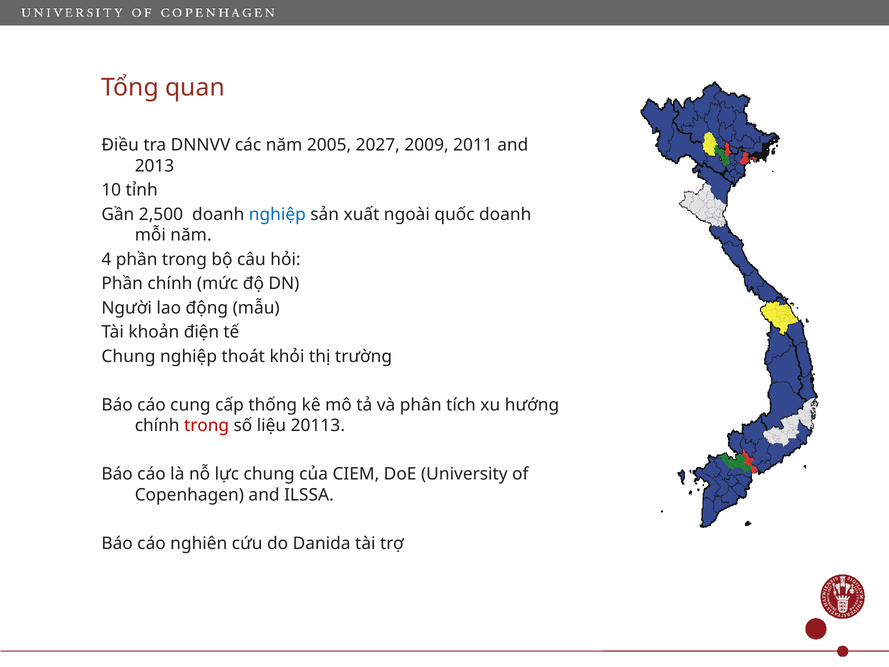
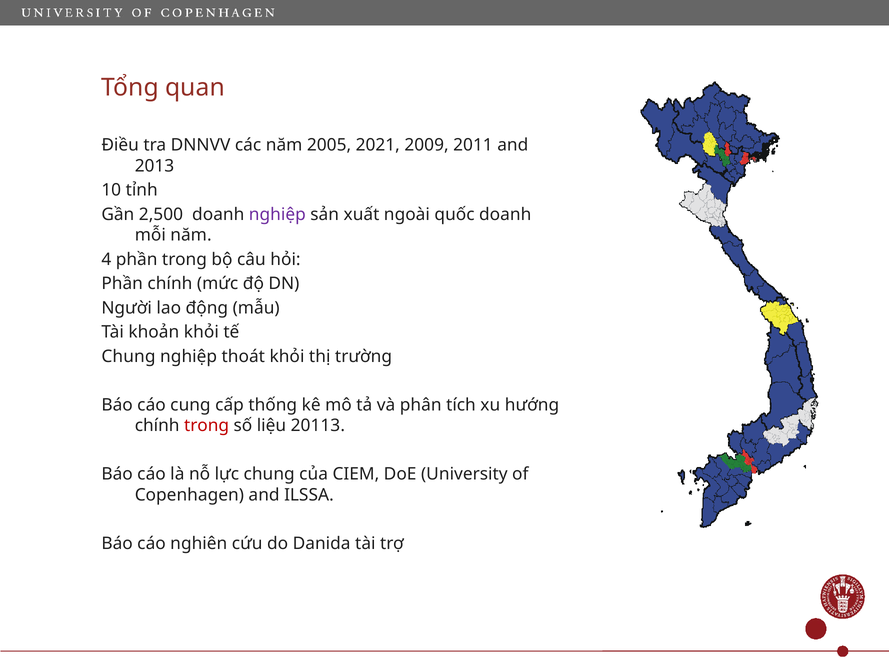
2027: 2027 -> 2021
nghiệp at (277, 214) colour: blue -> purple
khoản điện: điện -> khỏi
